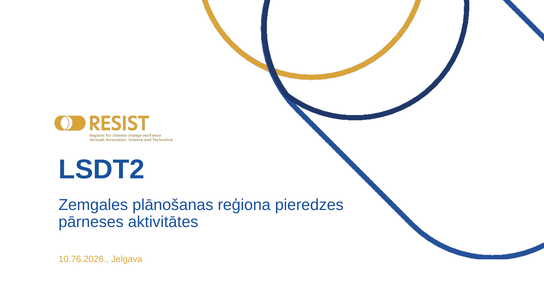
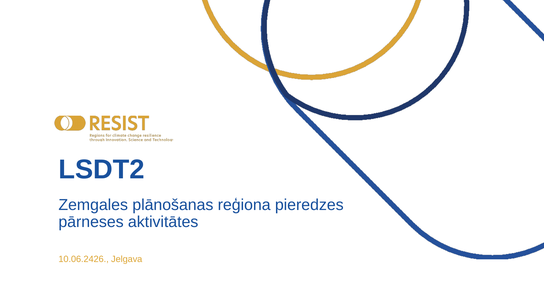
10.76.2026: 10.76.2026 -> 10.06.2426
